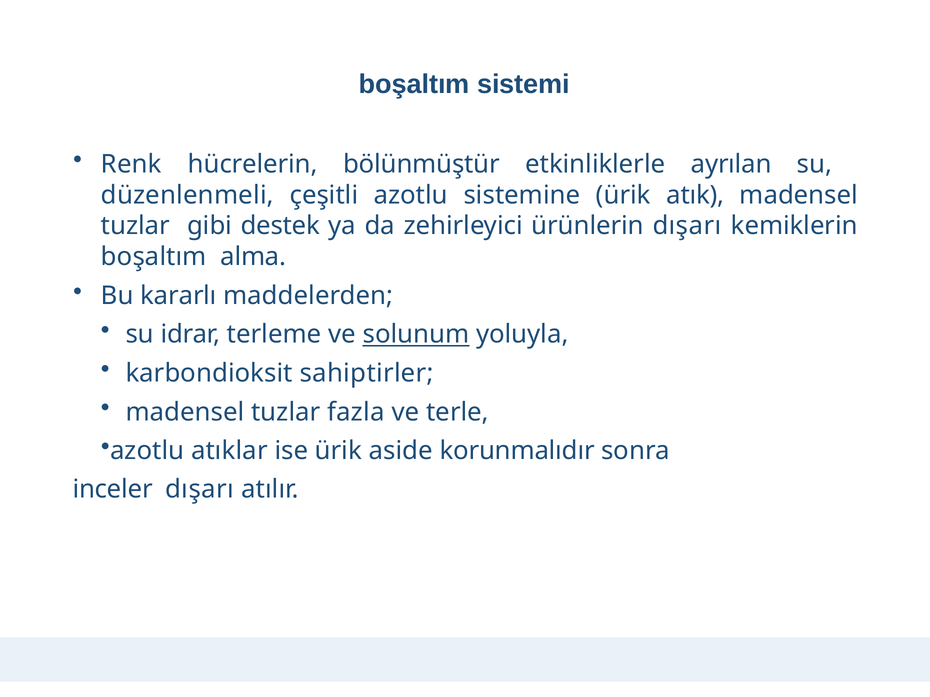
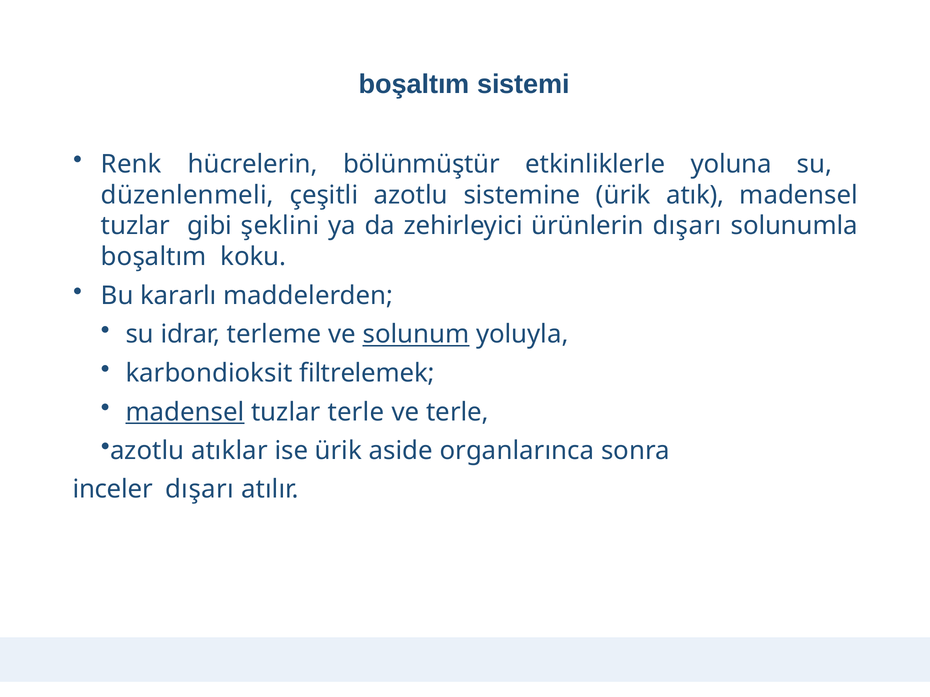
ayrılan: ayrılan -> yoluna
destek: destek -> şeklini
kemiklerin: kemiklerin -> solunumla
alma: alma -> koku
sahiptirler: sahiptirler -> filtrelemek
madensel at (185, 412) underline: none -> present
tuzlar fazla: fazla -> terle
korunmalıdır: korunmalıdır -> organlarınca
